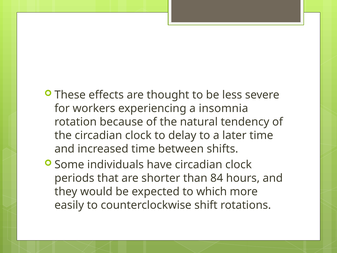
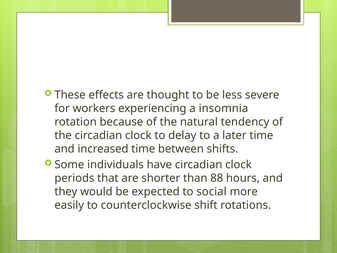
84: 84 -> 88
which: which -> social
